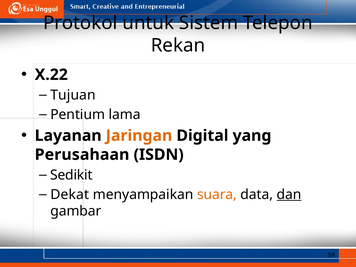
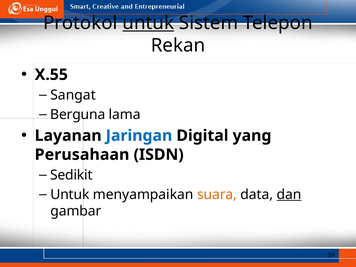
untuk at (148, 23) underline: none -> present
X.22: X.22 -> X.55
Tujuan: Tujuan -> Sangat
Pentium: Pentium -> Berguna
Jaringan colour: orange -> blue
Dekat at (70, 194): Dekat -> Untuk
